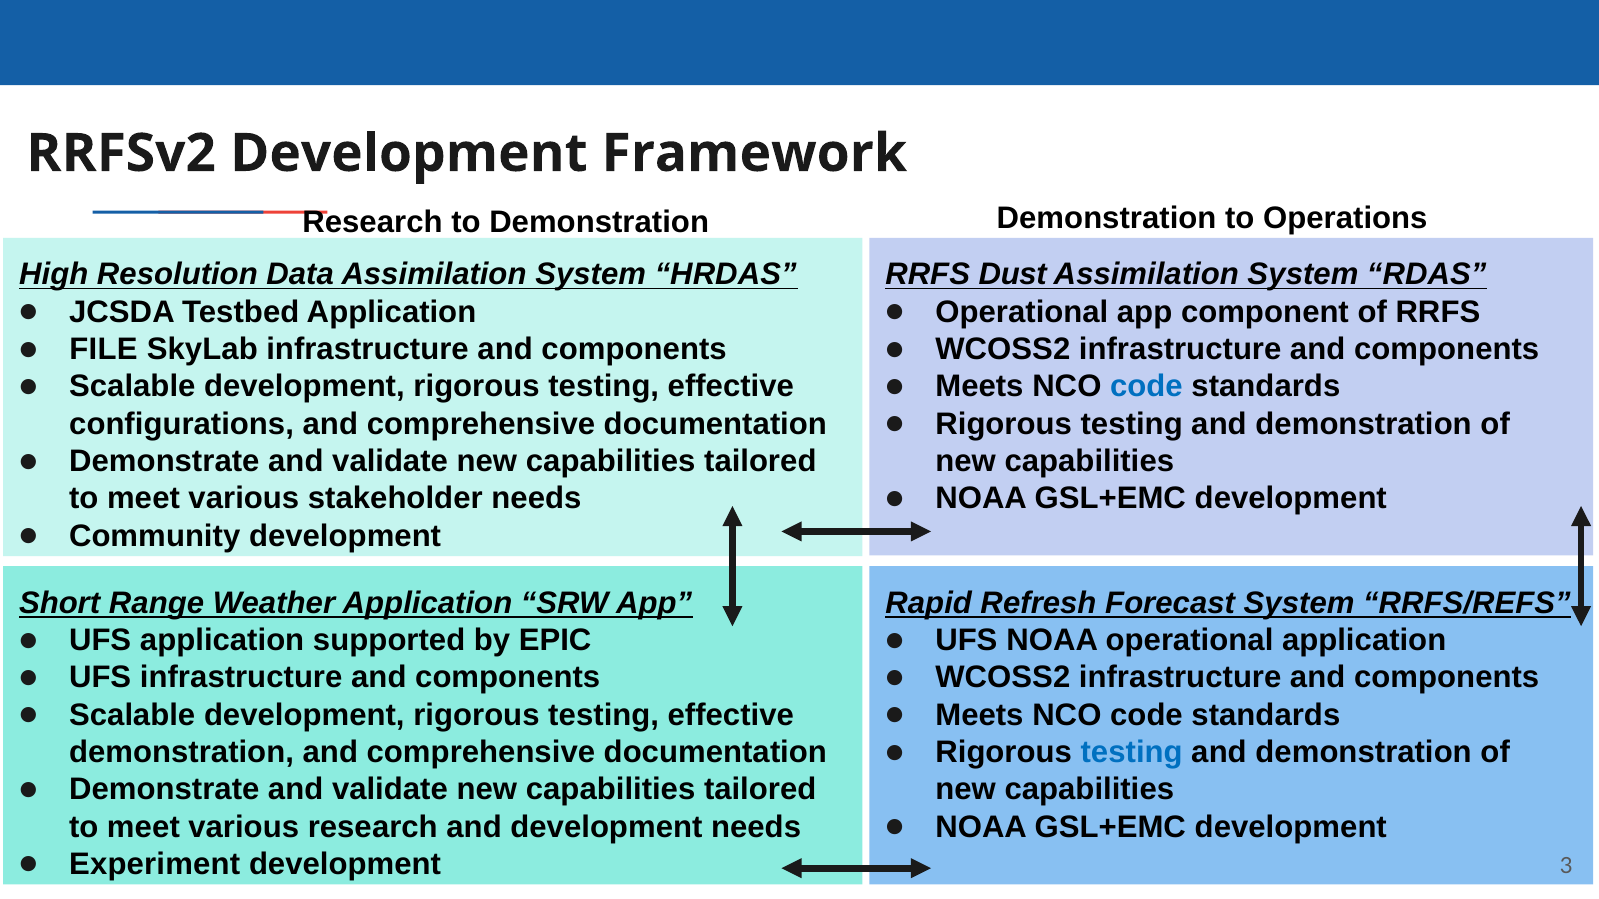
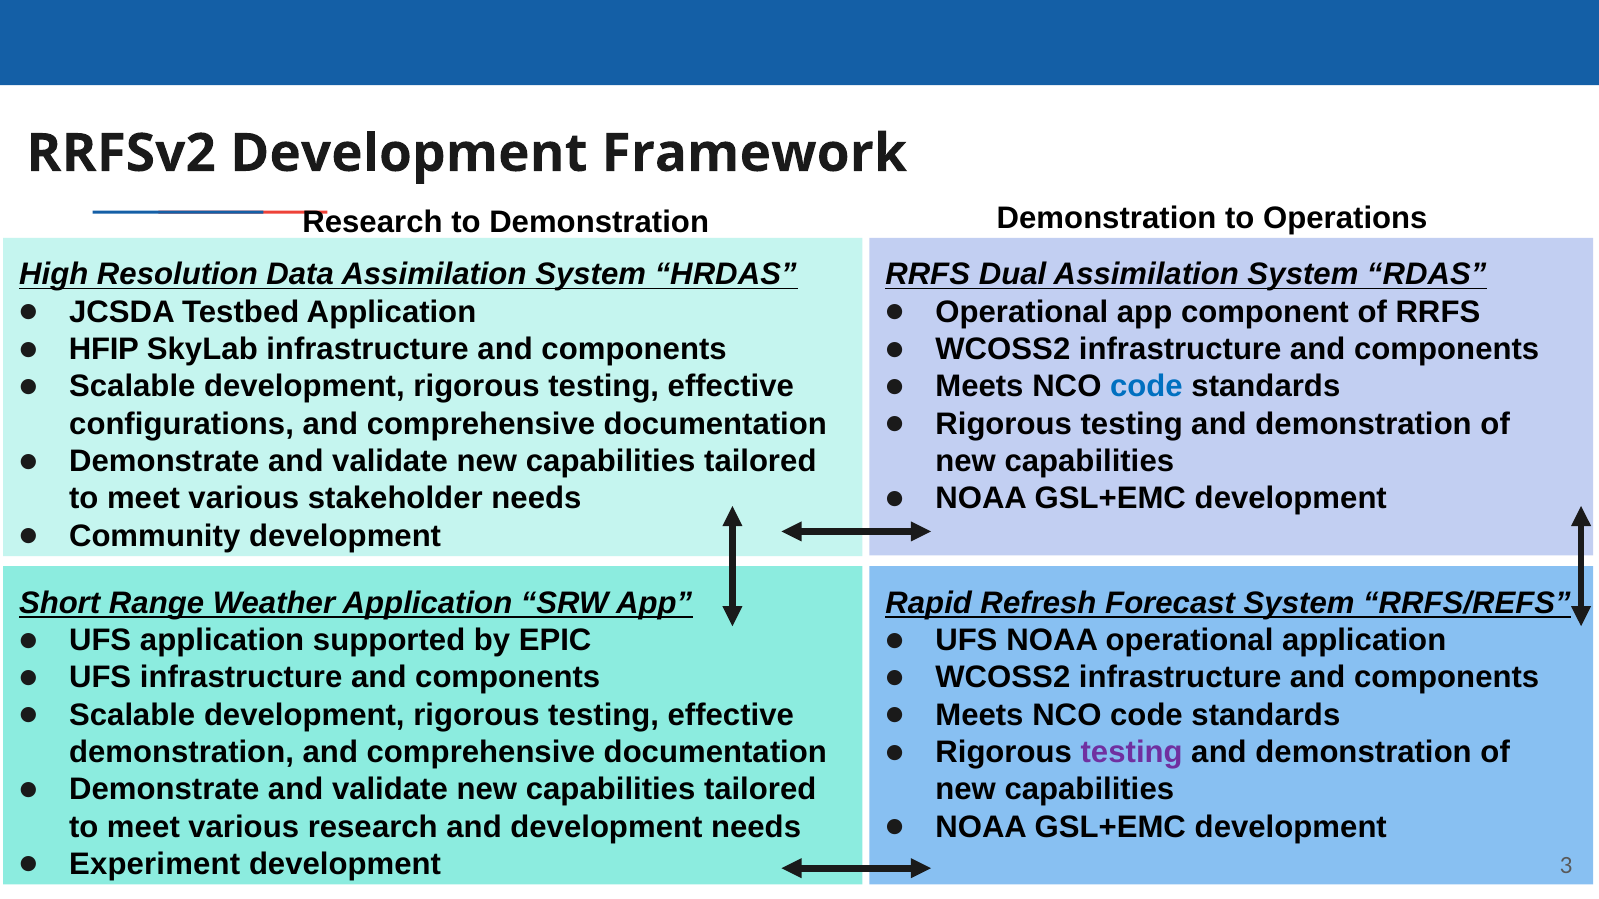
Dust: Dust -> Dual
FILE: FILE -> HFIP
testing at (1132, 753) colour: blue -> purple
